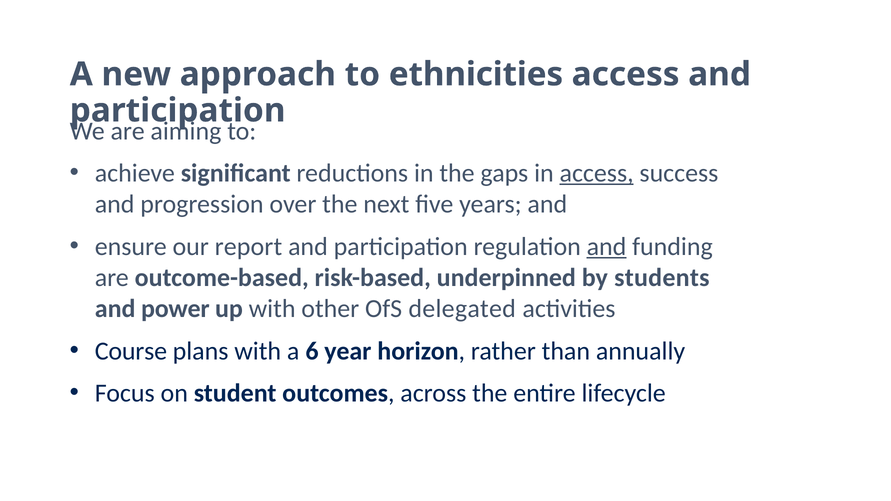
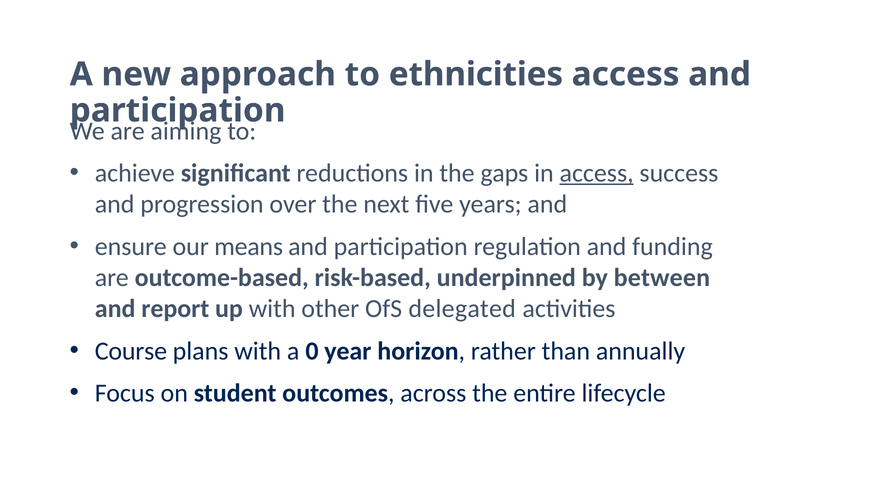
report: report -> means
and at (607, 247) underline: present -> none
students: students -> between
power: power -> report
6: 6 -> 0
